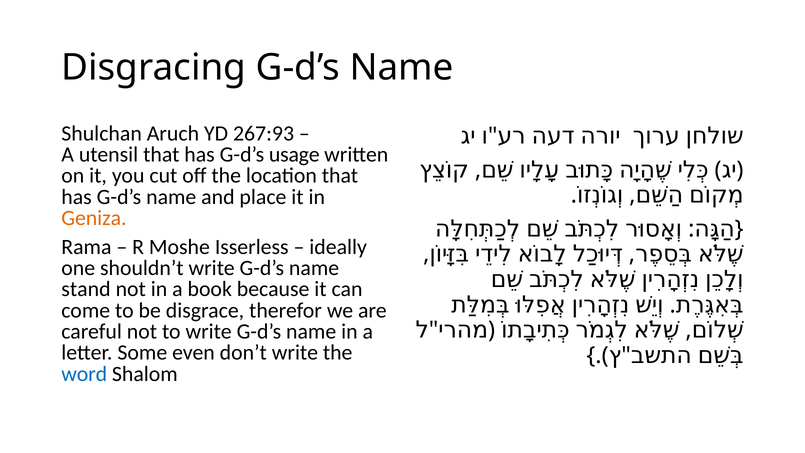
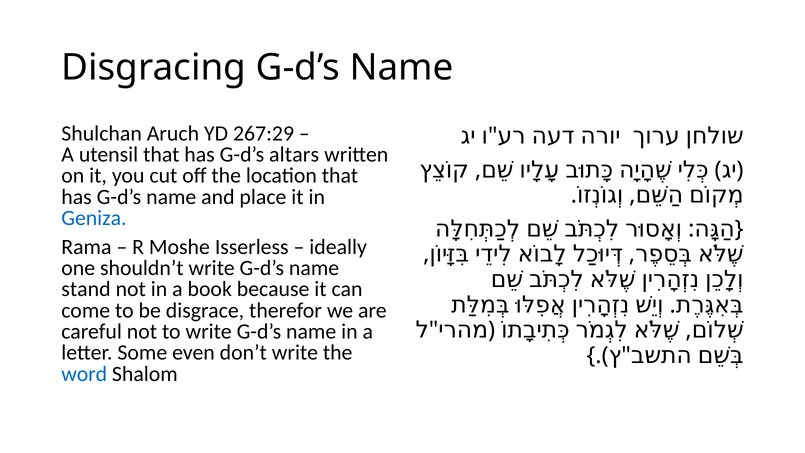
267:93: 267:93 -> 267:29
usage: usage -> altars
Geniza colour: orange -> blue
